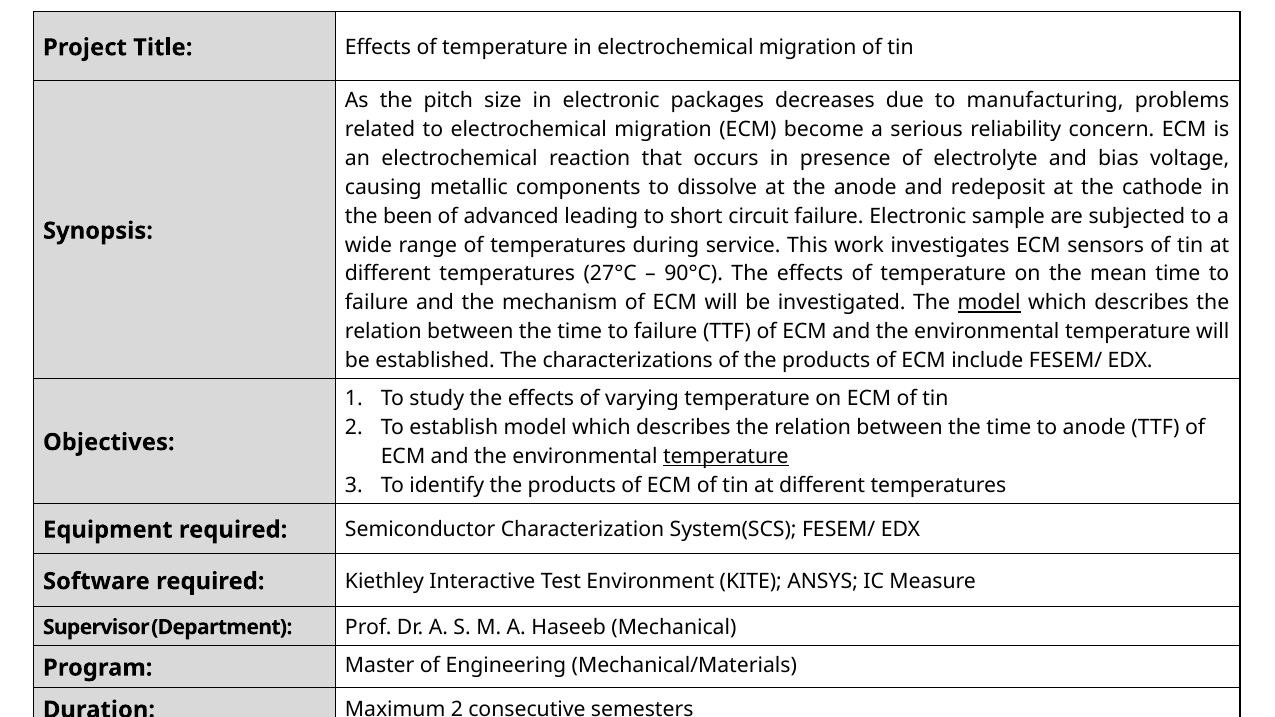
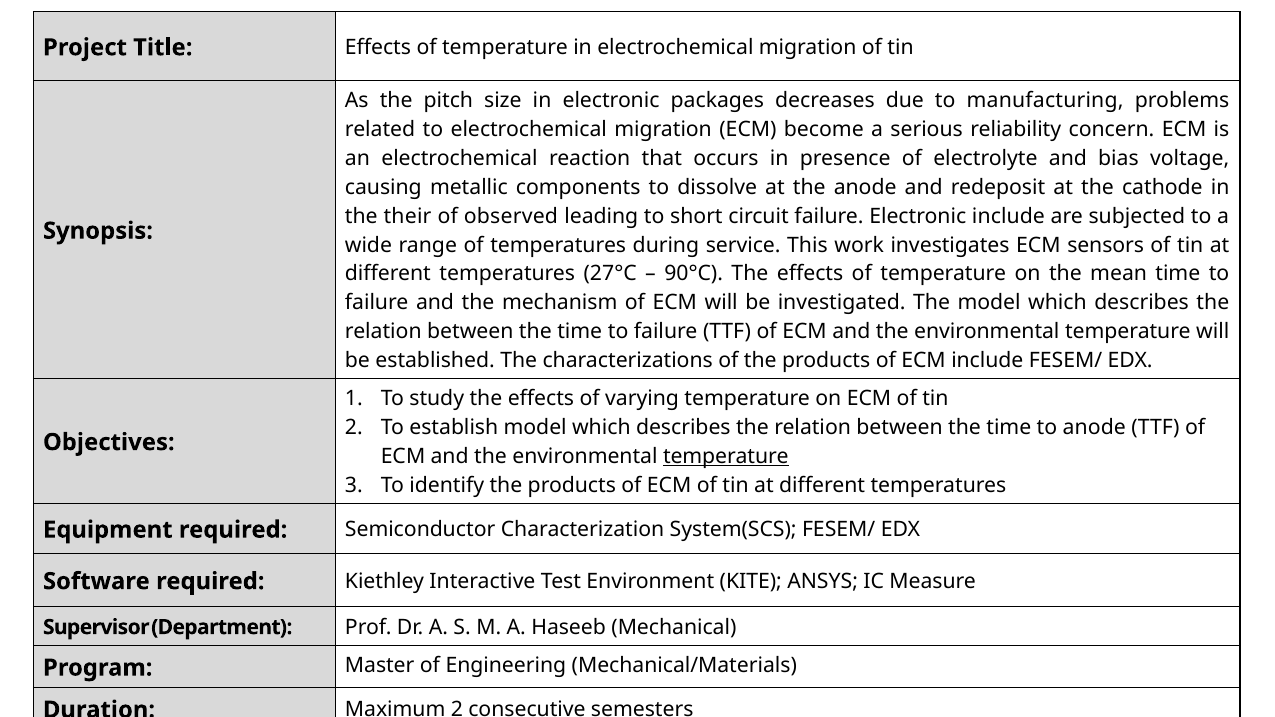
been: been -> their
advanced: advanced -> observed
Electronic sample: sample -> include
model at (989, 303) underline: present -> none
